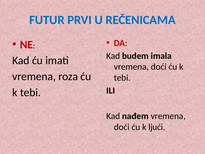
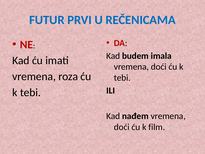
ljući: ljući -> film
